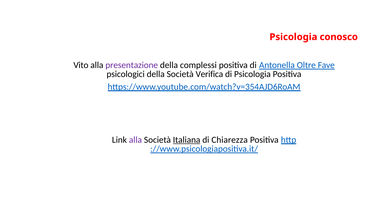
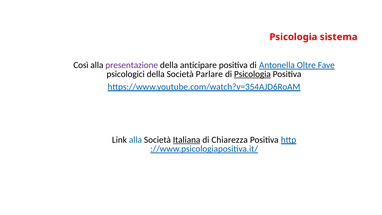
conosco: conosco -> sistema
Vito: Vito -> Così
complessi: complessi -> anticipare
Verifica: Verifica -> Parlare
Psicologia at (252, 74) underline: none -> present
alla at (135, 140) colour: purple -> blue
